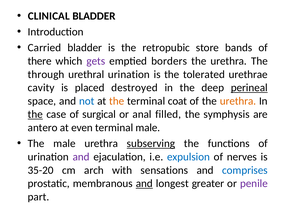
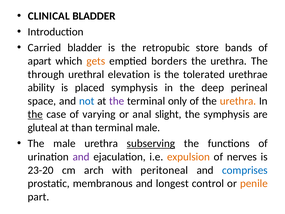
there: there -> apart
gets colour: purple -> orange
urethral urination: urination -> elevation
cavity: cavity -> ability
placed destroyed: destroyed -> symphysis
perineal underline: present -> none
the at (117, 101) colour: orange -> purple
coat: coat -> only
surgical: surgical -> varying
filled: filled -> slight
antero: antero -> gluteal
even: even -> than
expulsion colour: blue -> orange
35-20: 35-20 -> 23-20
sensations: sensations -> peritoneal
and at (144, 183) underline: present -> none
greater: greater -> control
penile colour: purple -> orange
